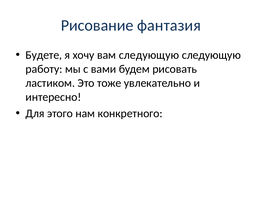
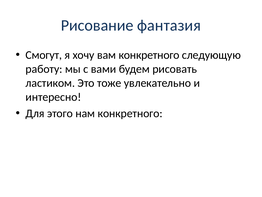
Будете: Будете -> Смогут
вам следующую: следующую -> конкретного
